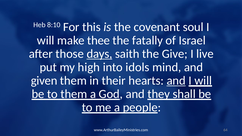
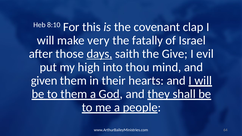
soul: soul -> clap
thee: thee -> very
live: live -> evil
idols: idols -> thou
and at (176, 81) underline: present -> none
